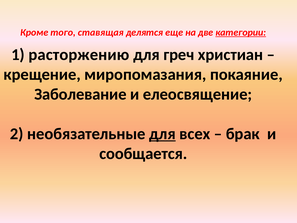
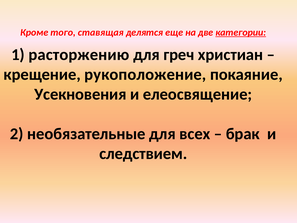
миропомазания: миропомазания -> рукоположение
Заболевание: Заболевание -> Усекновения
для at (162, 134) underline: present -> none
сообщается: сообщается -> следствием
